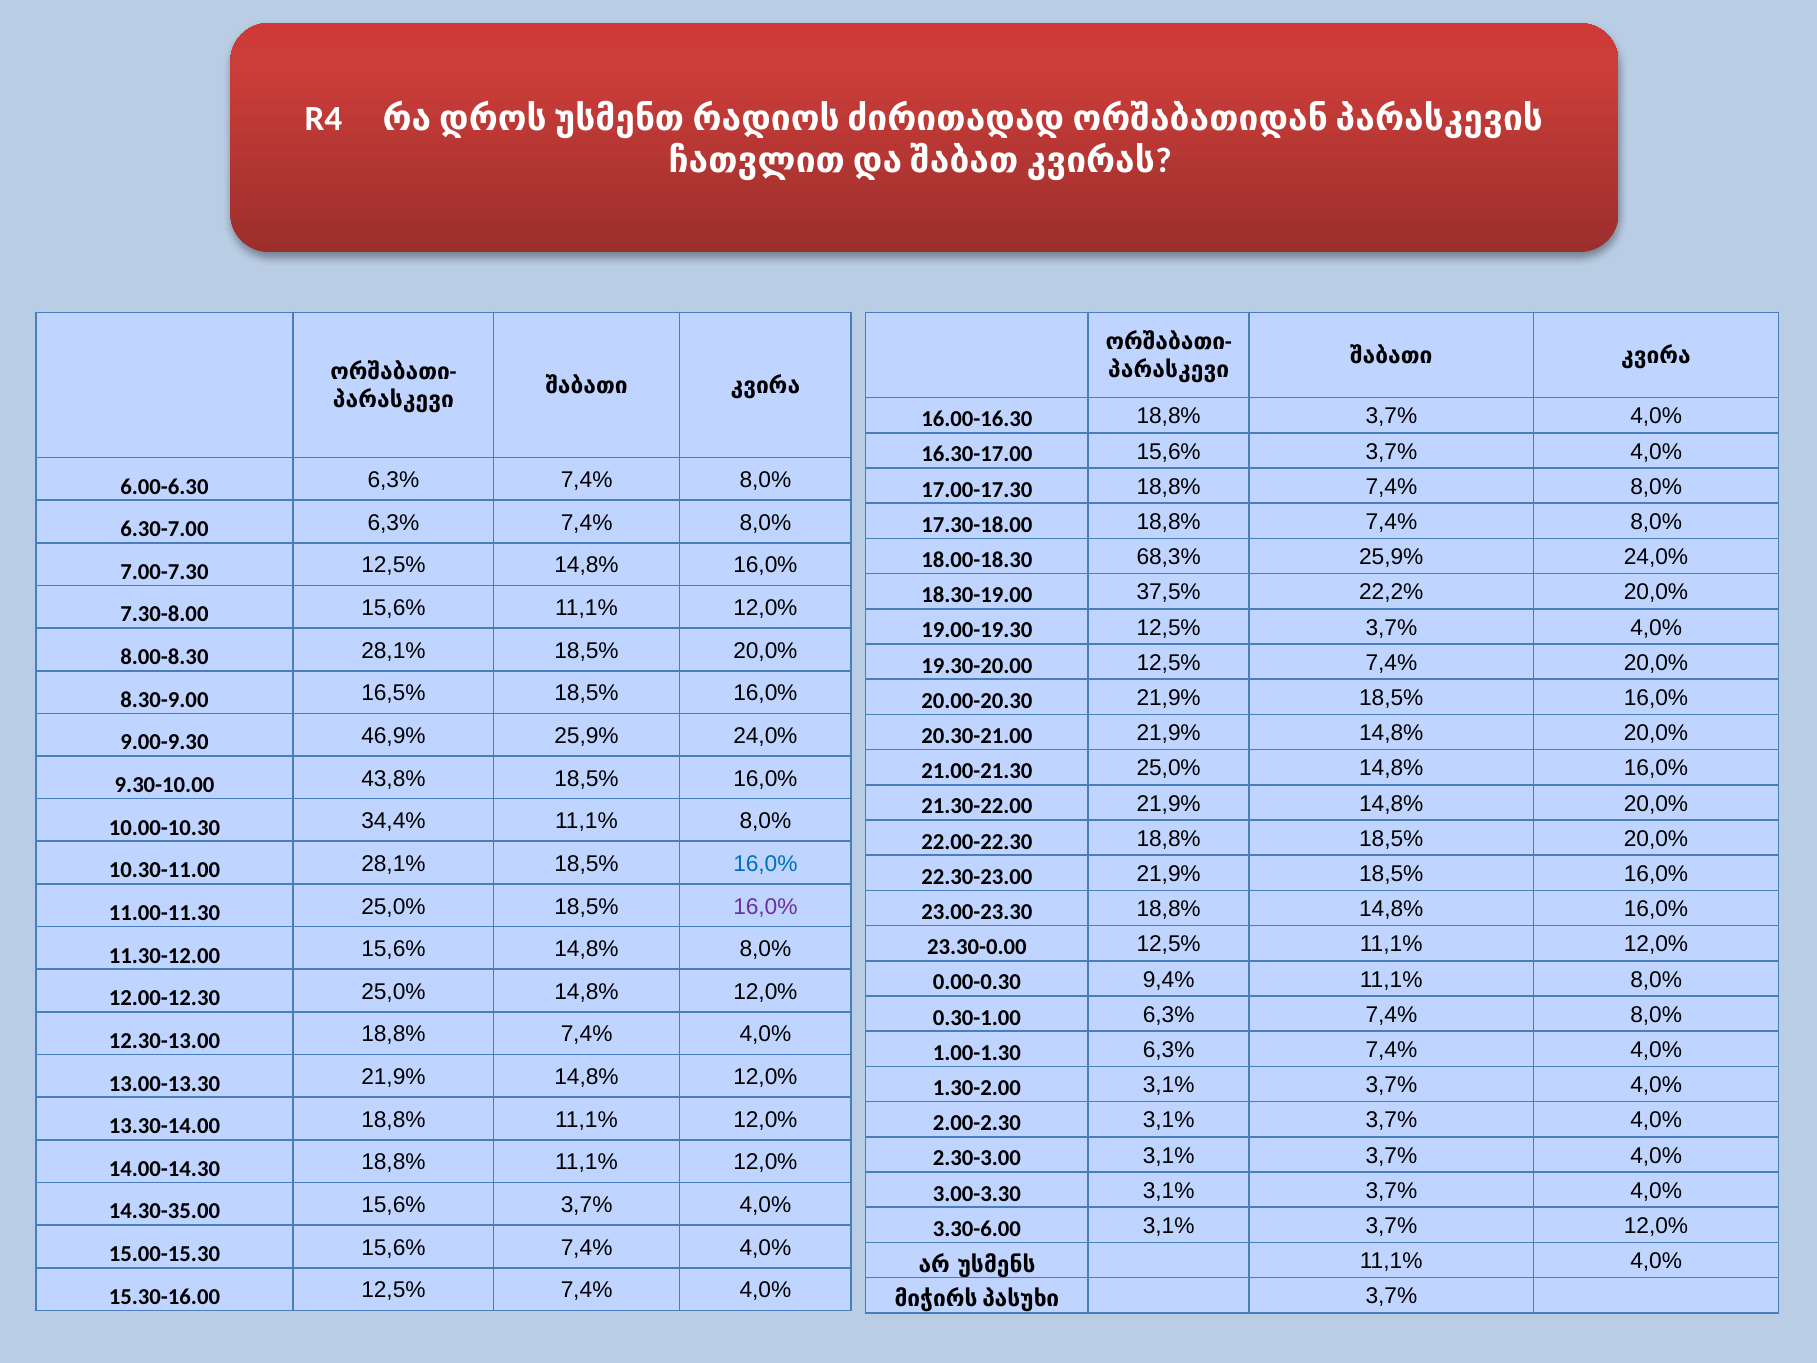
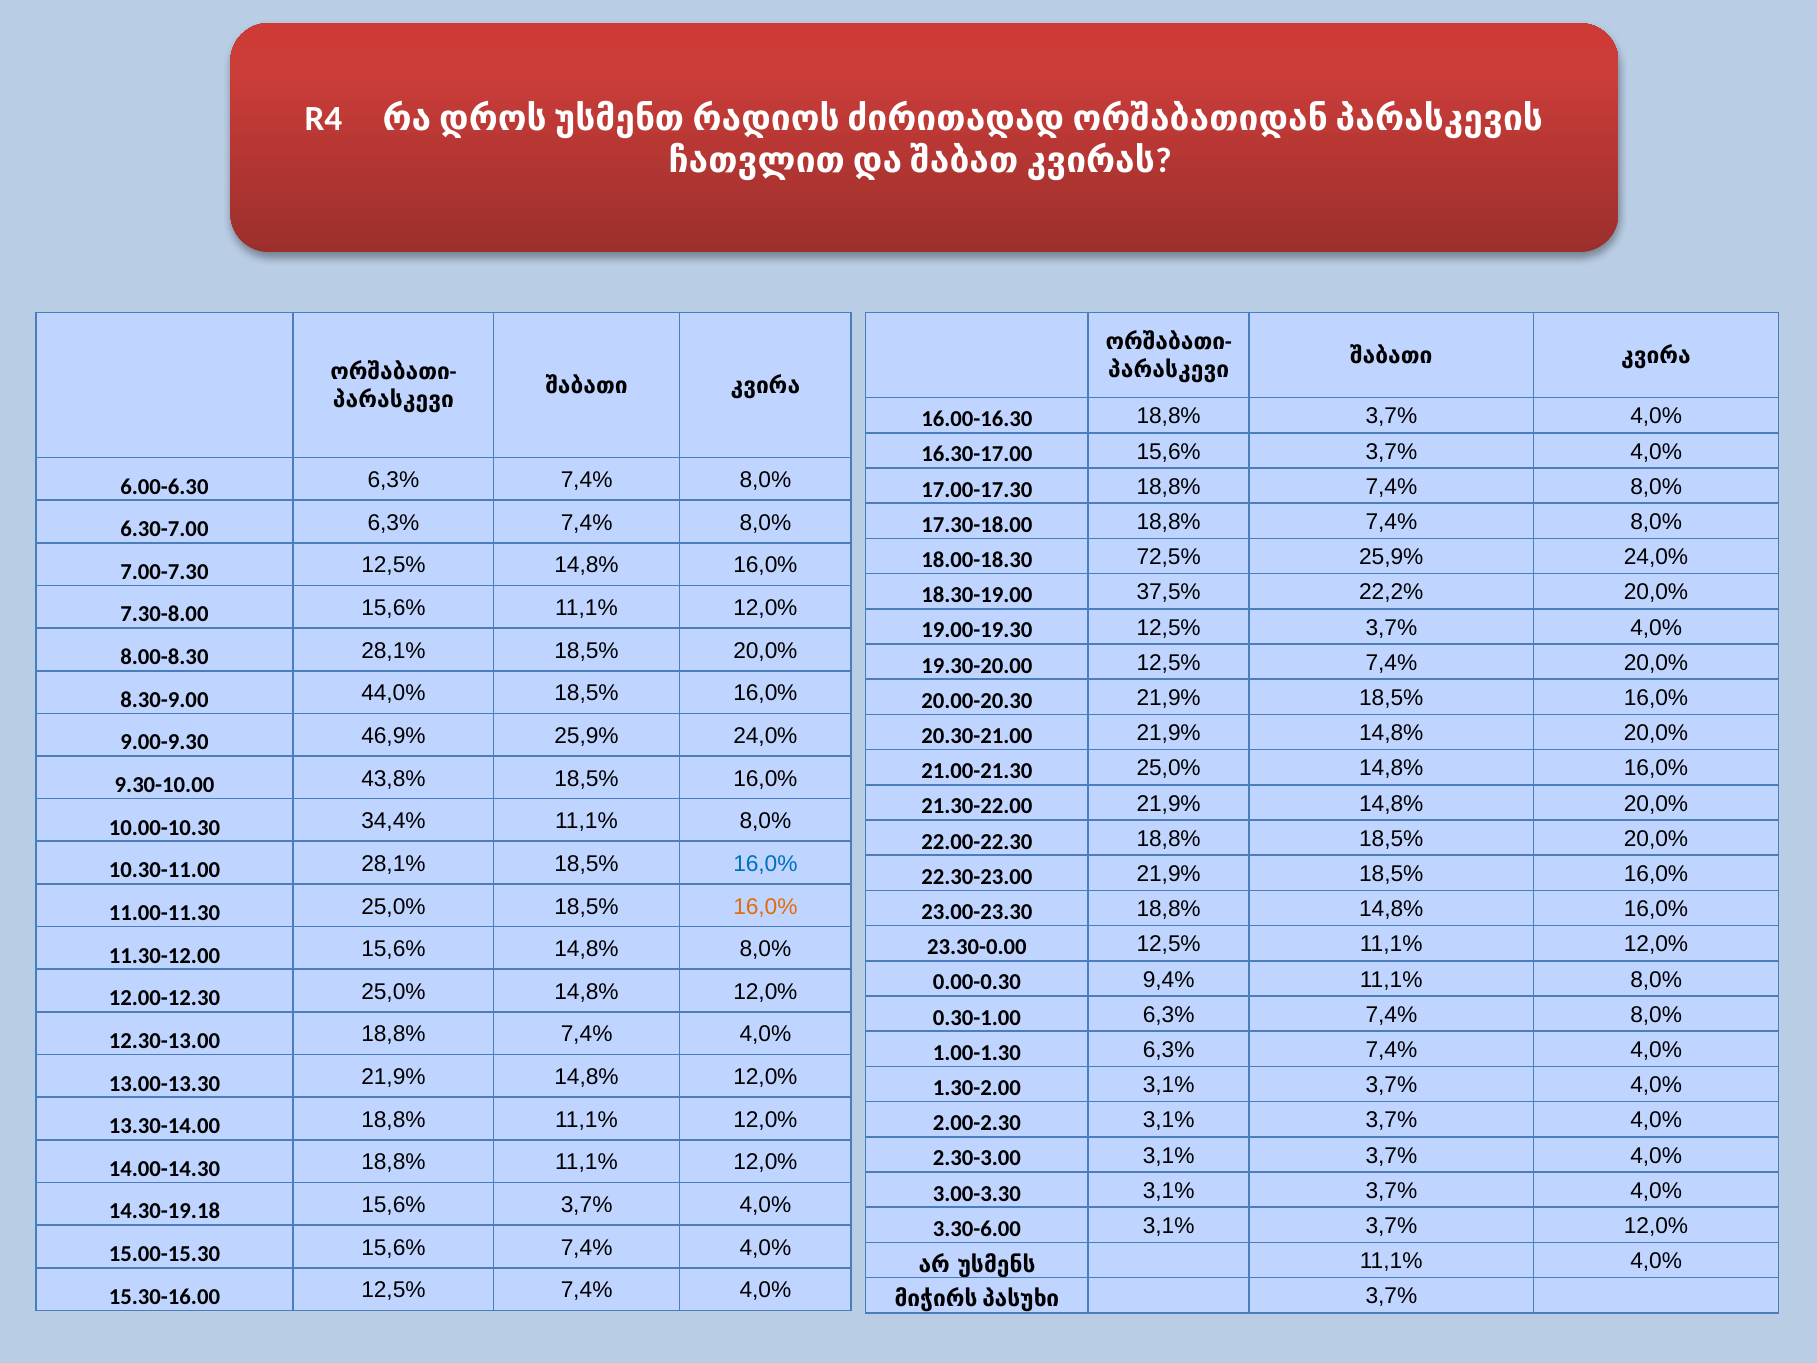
68,3%: 68,3% -> 72,5%
16,5%: 16,5% -> 44,0%
16,0% at (765, 906) colour: purple -> orange
14.30-35.00: 14.30-35.00 -> 14.30-19.18
